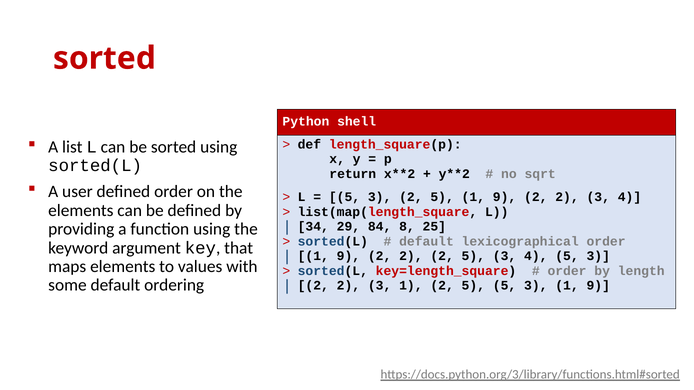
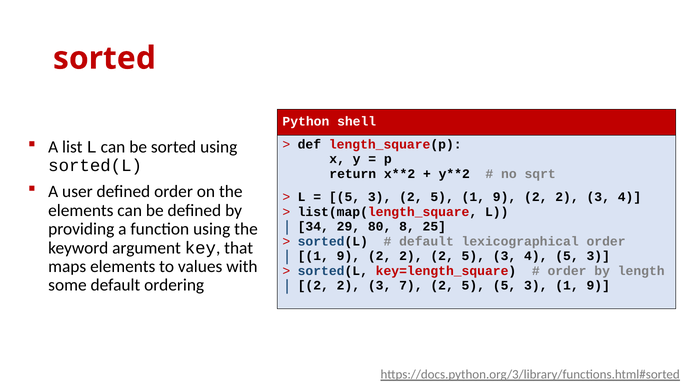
84: 84 -> 80
2 3 1: 1 -> 7
